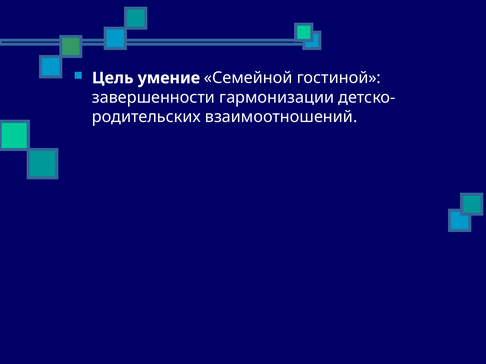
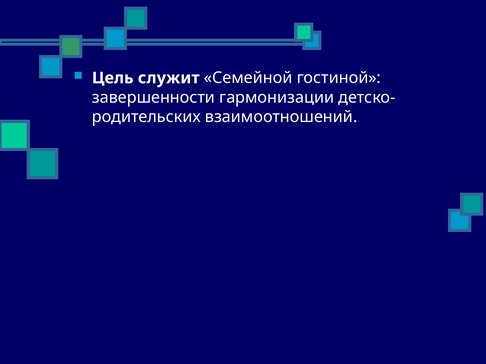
умение: умение -> служит
